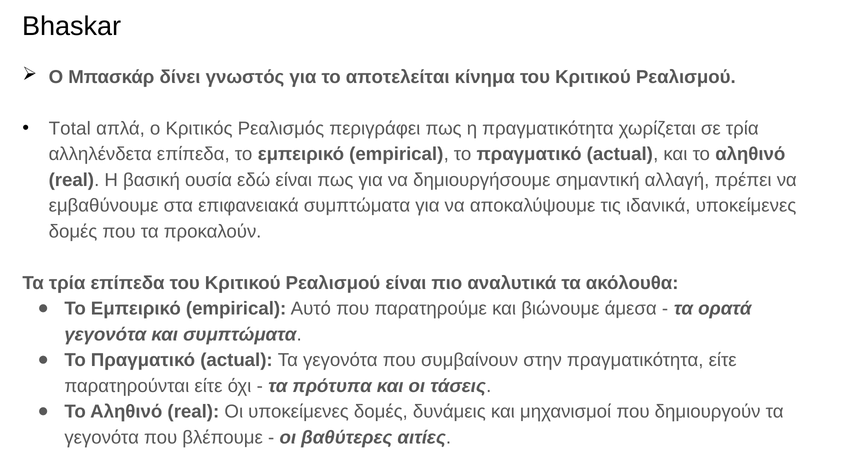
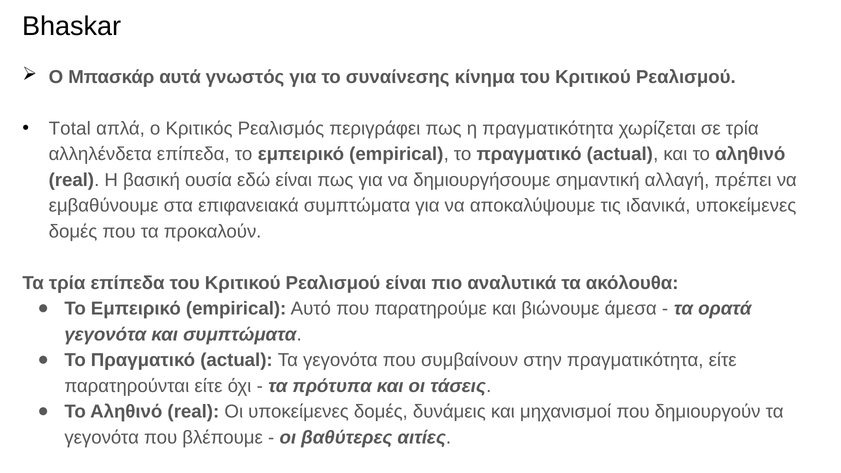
δίνει: δίνει -> αυτά
αποτελείται: αποτελείται -> συναίνεσης
